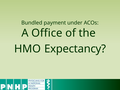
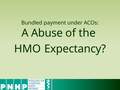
Office: Office -> Abuse
